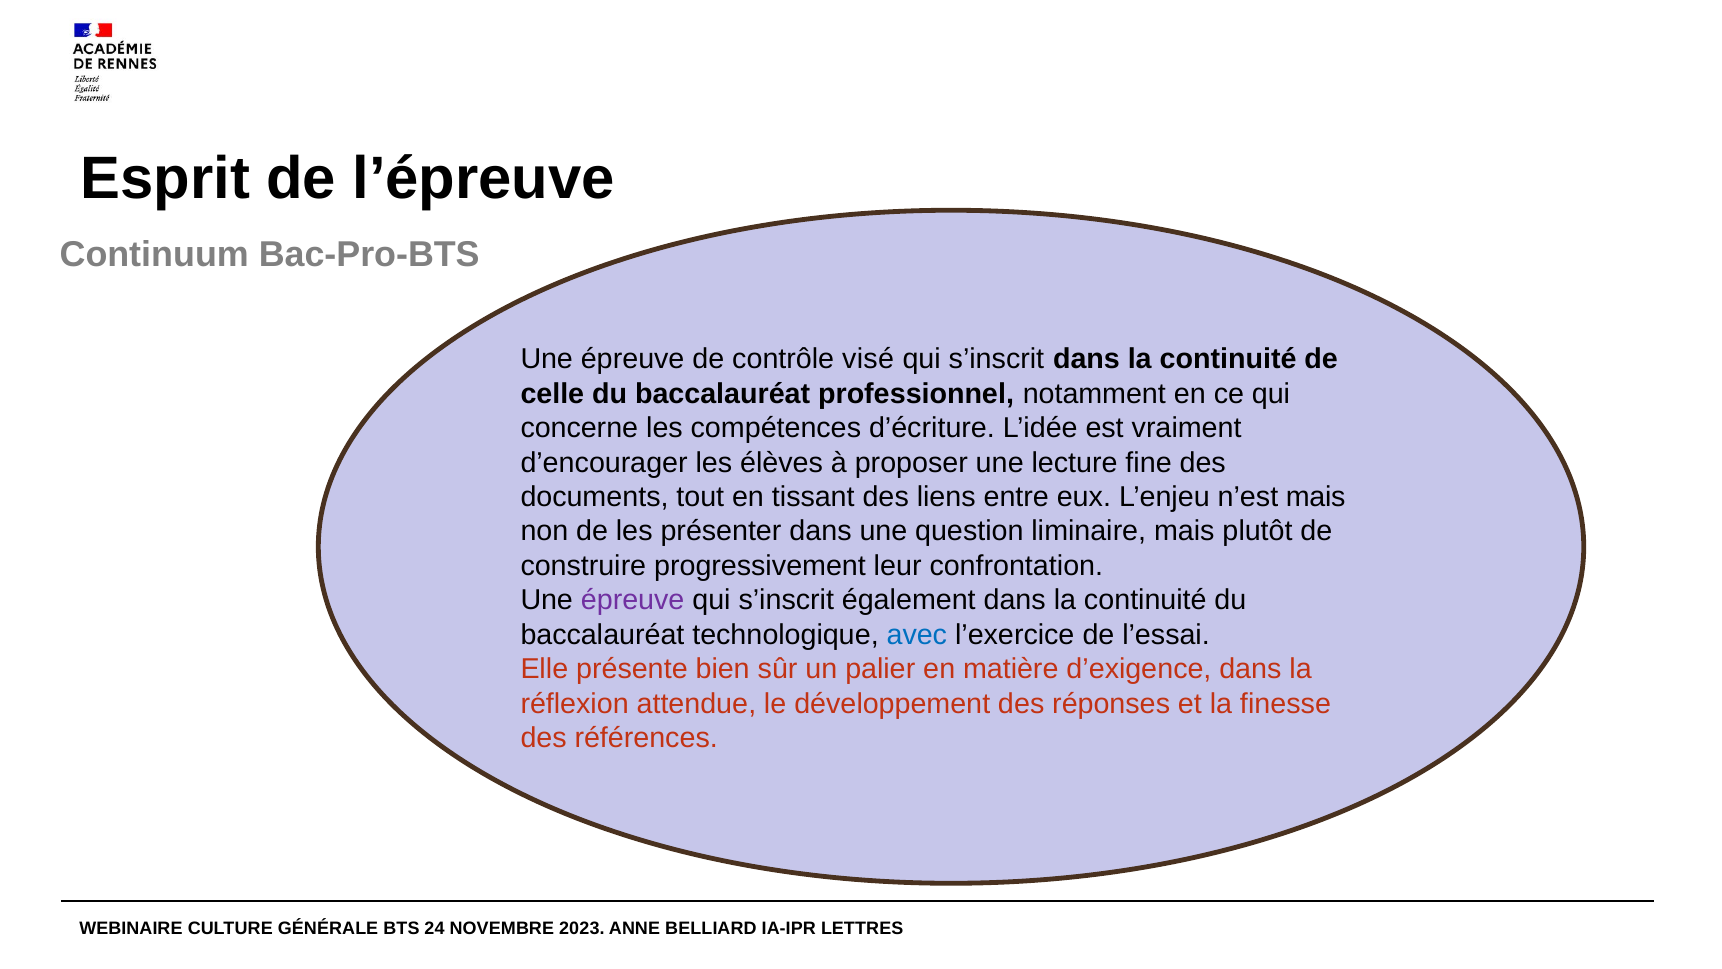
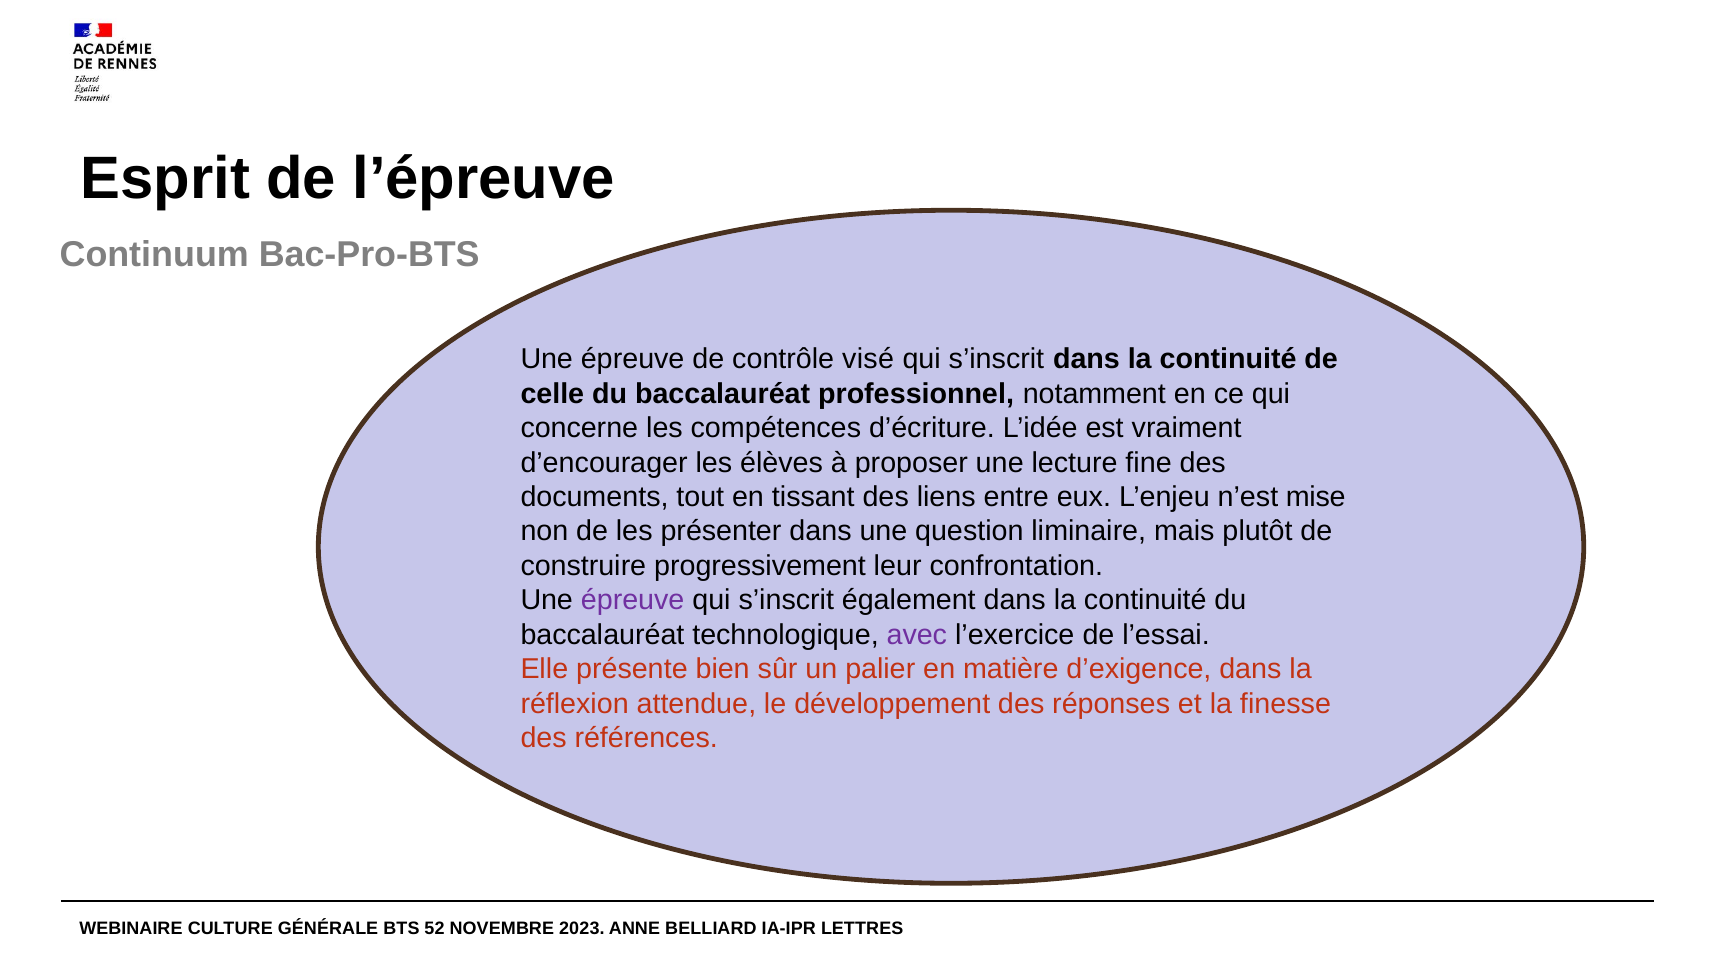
n’est mais: mais -> mise
avec colour: blue -> purple
24: 24 -> 52
